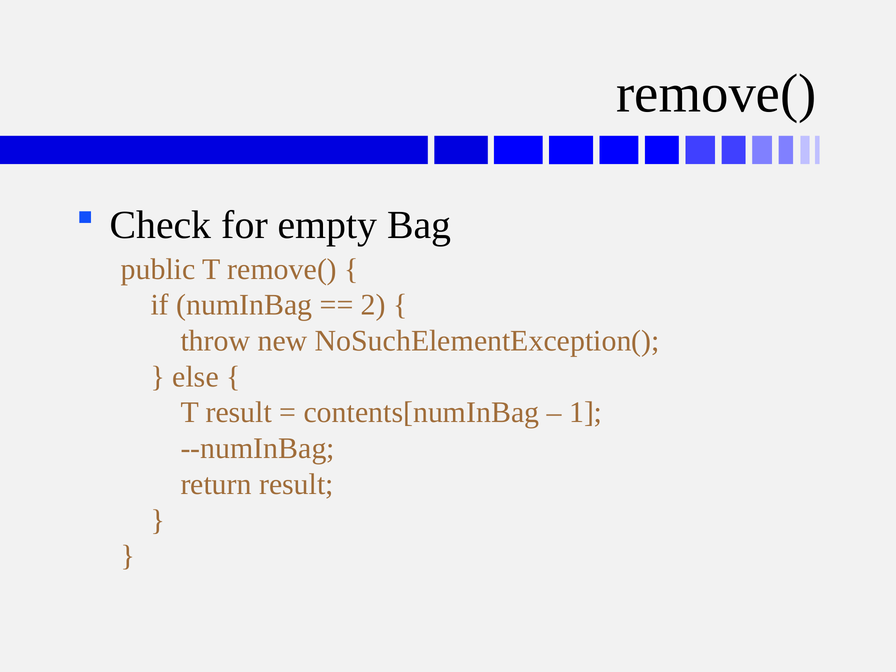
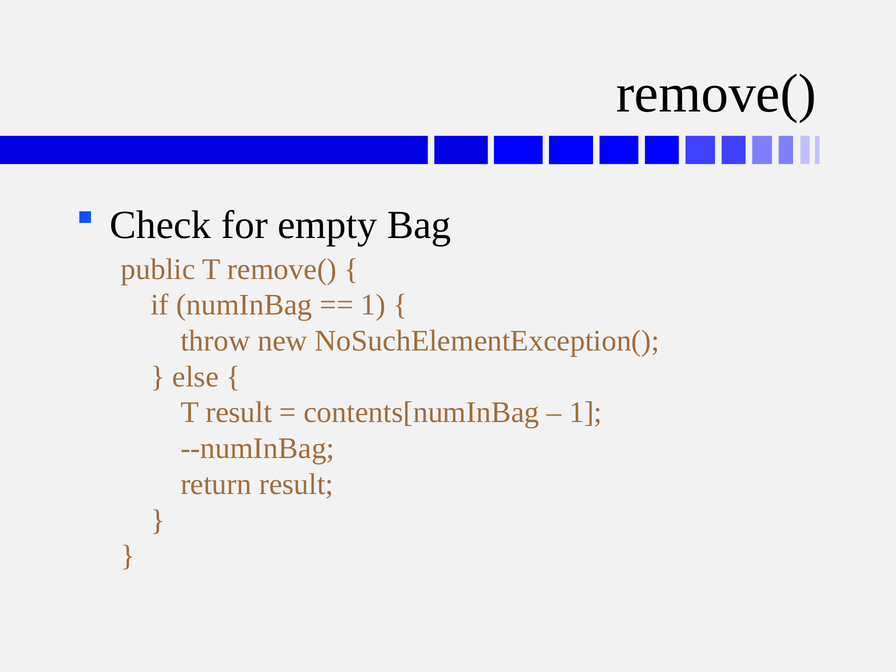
2 at (373, 305): 2 -> 1
